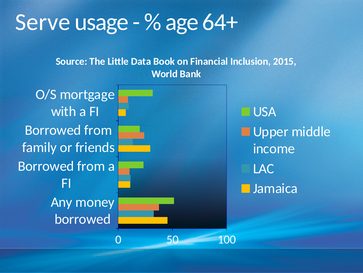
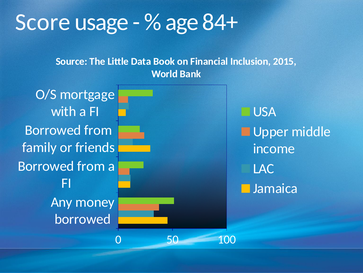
Serve: Serve -> Score
64+: 64+ -> 84+
